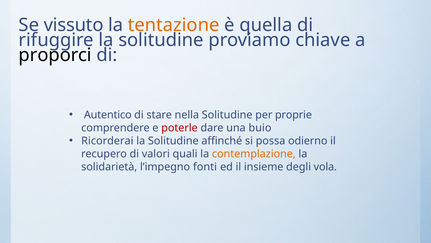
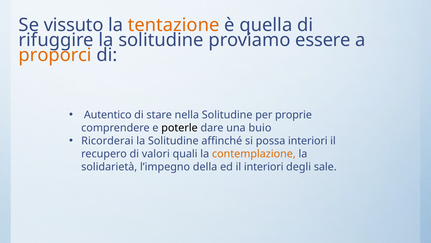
chiave: chiave -> essere
proporci colour: black -> orange
poterle colour: red -> black
possa odierno: odierno -> interiori
fonti: fonti -> della
il insieme: insieme -> interiori
vola: vola -> sale
